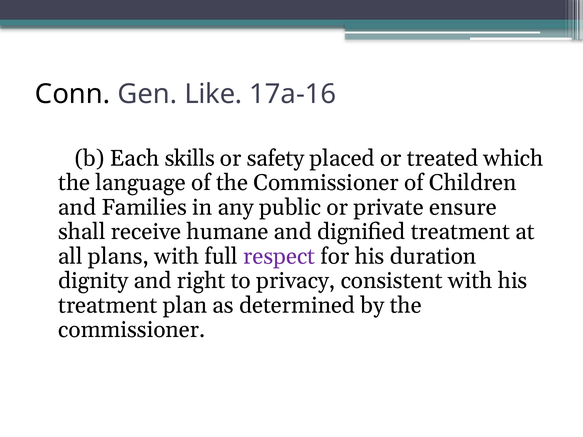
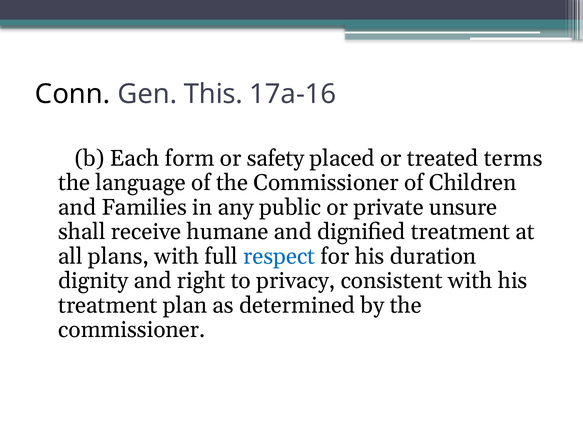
Like: Like -> This
skills: skills -> form
which: which -> terms
ensure: ensure -> unsure
respect colour: purple -> blue
